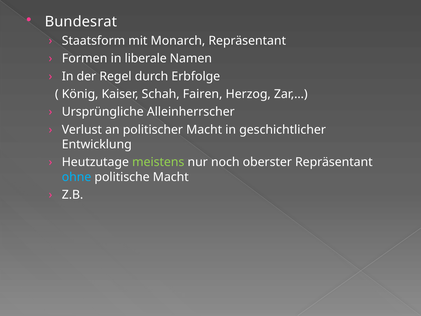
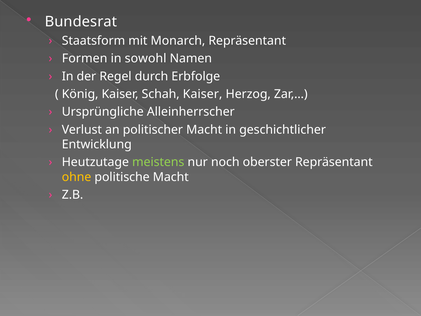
liberale: liberale -> sowohl
Schah Fairen: Fairen -> Kaiser
ohne colour: light blue -> yellow
